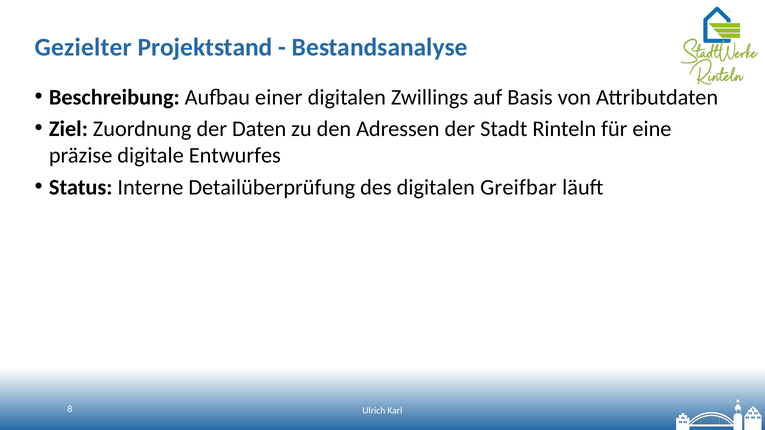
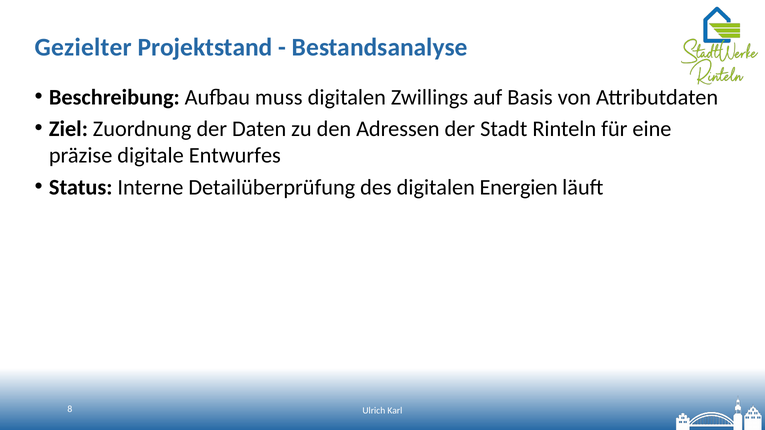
einer: einer -> muss
Greifbar: Greifbar -> Energien
